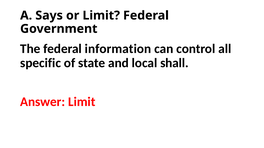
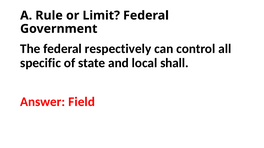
Says: Says -> Rule
information: information -> respectively
Answer Limit: Limit -> Field
